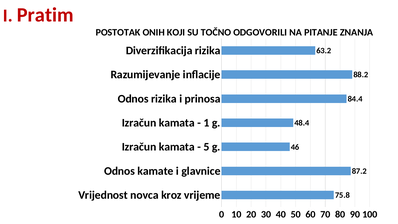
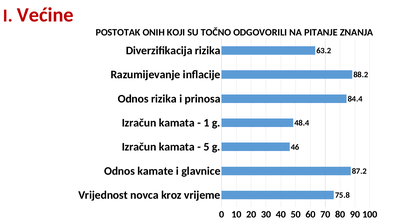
Pratim: Pratim -> Većine
